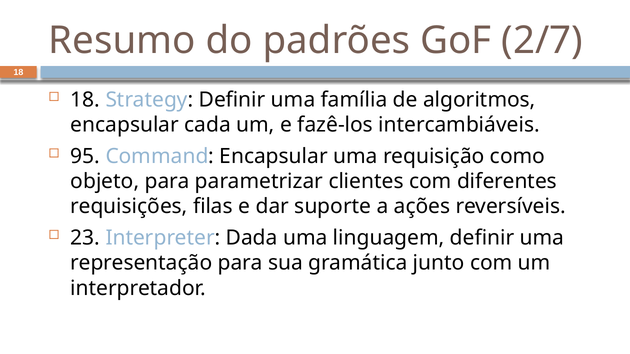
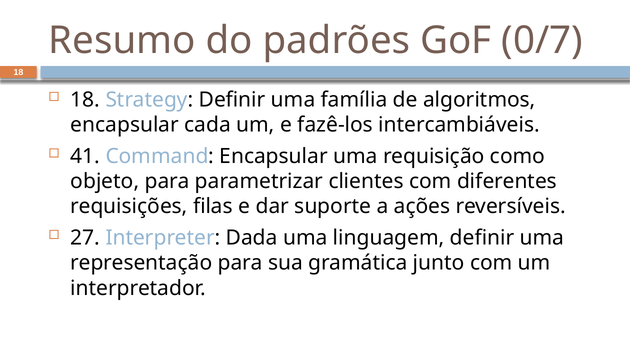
2/7: 2/7 -> 0/7
95: 95 -> 41
23: 23 -> 27
